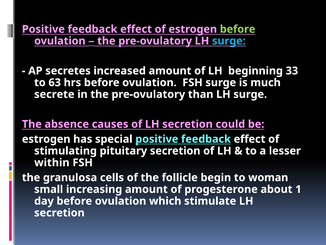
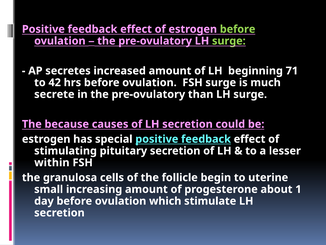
surge at (229, 41) colour: light blue -> light green
33: 33 -> 71
63: 63 -> 42
absence: absence -> because
woman: woman -> uterine
